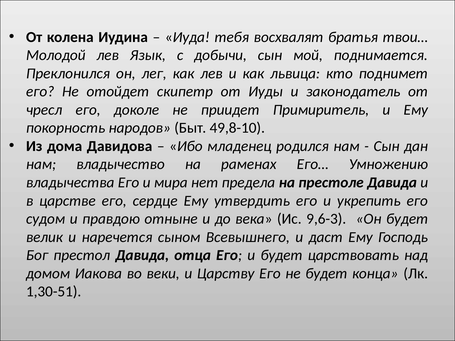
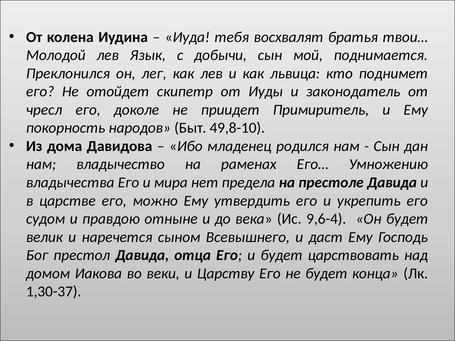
сердце: сердце -> можно
9,6-3: 9,6-3 -> 9,6-4
1,30-51: 1,30-51 -> 1,30-37
